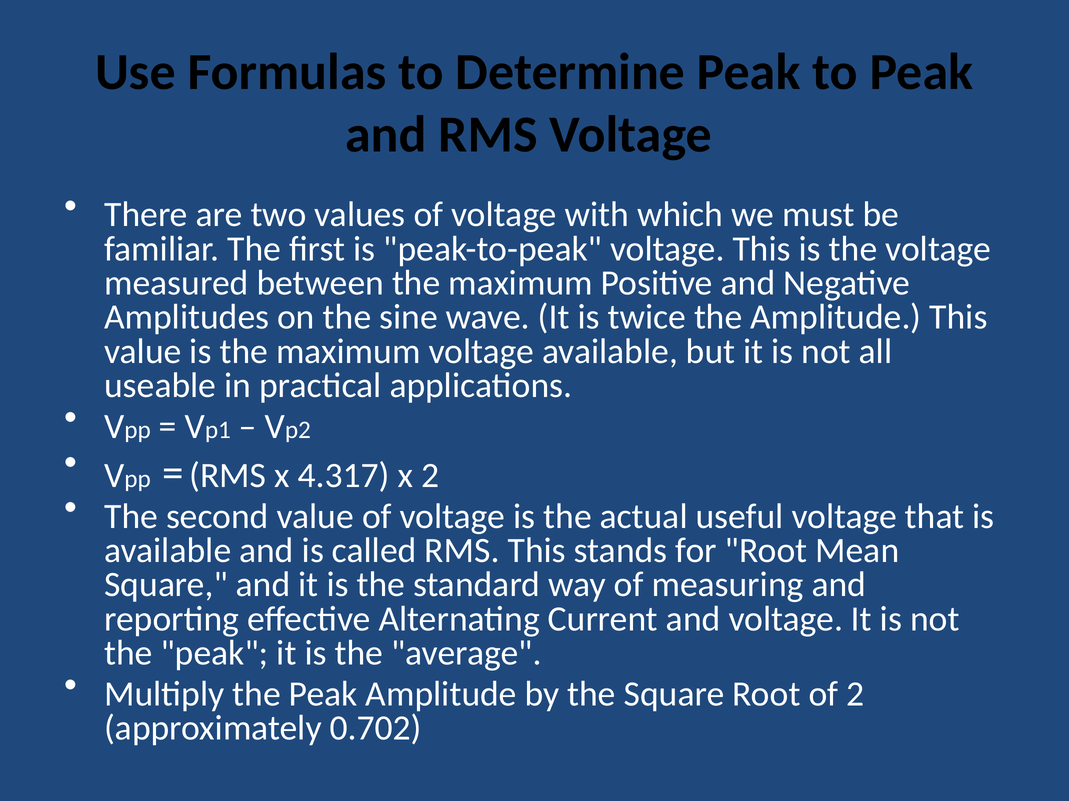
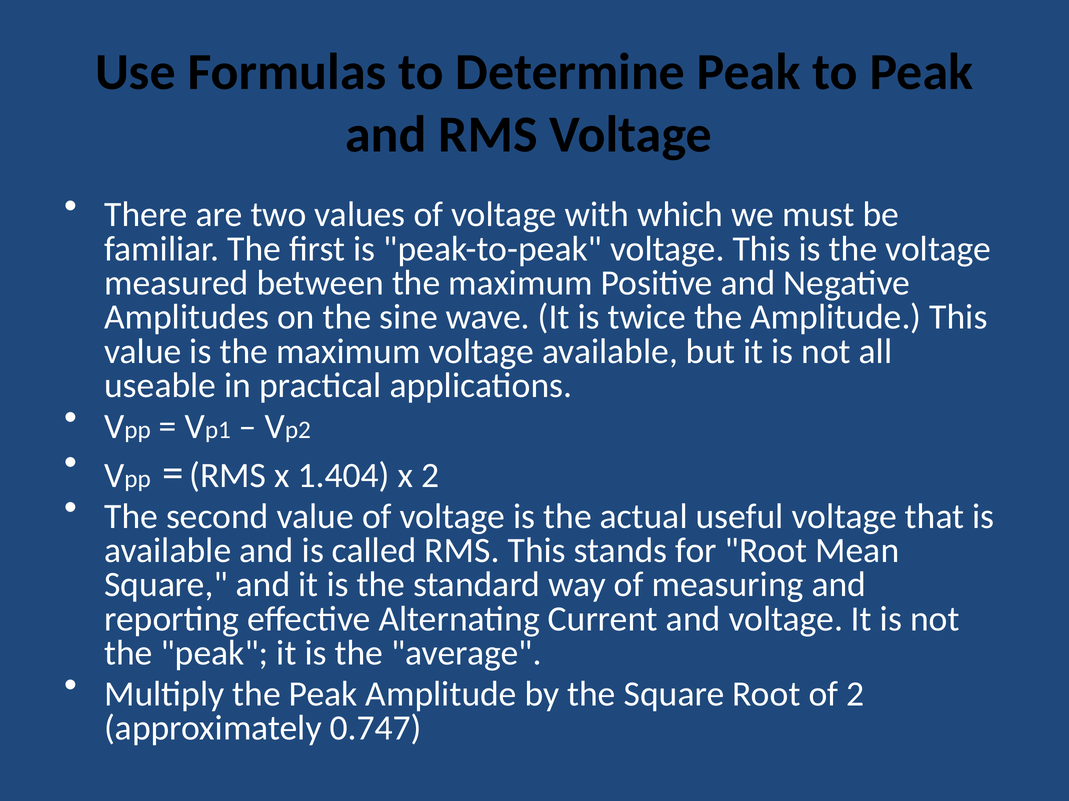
4.317: 4.317 -> 1.404
0.702: 0.702 -> 0.747
